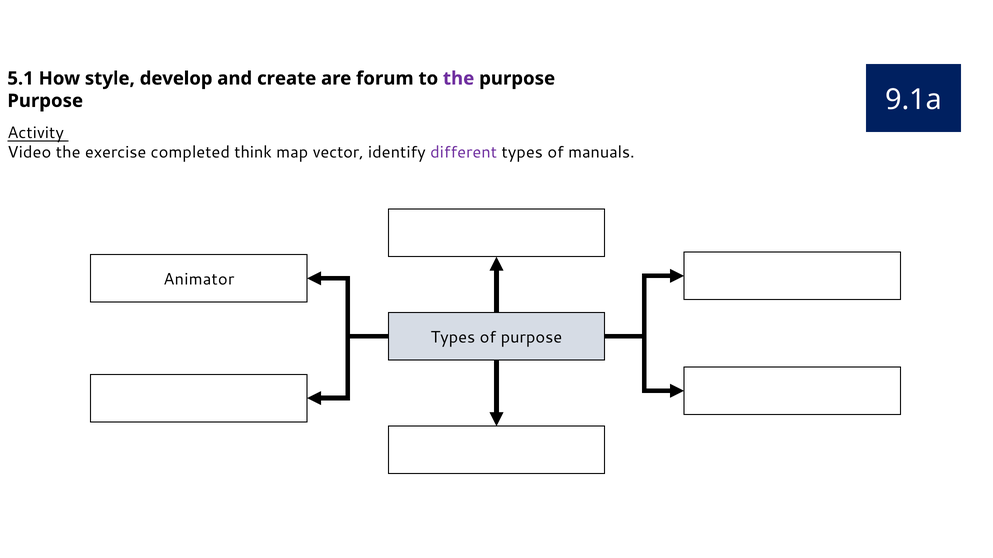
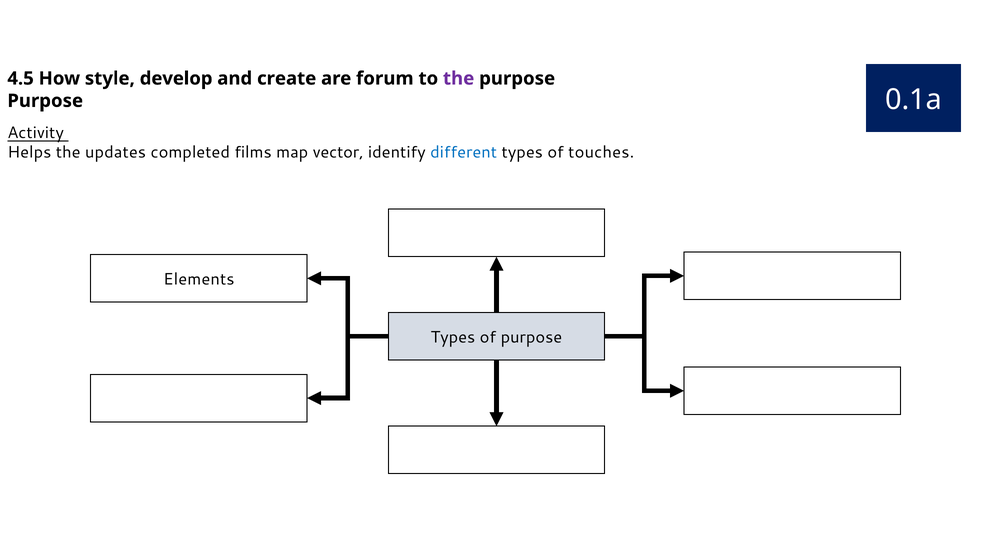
5.1: 5.1 -> 4.5
9.1a: 9.1a -> 0.1a
Video: Video -> Helps
exercise: exercise -> updates
think: think -> films
different colour: purple -> blue
manuals: manuals -> touches
Animator: Animator -> Elements
